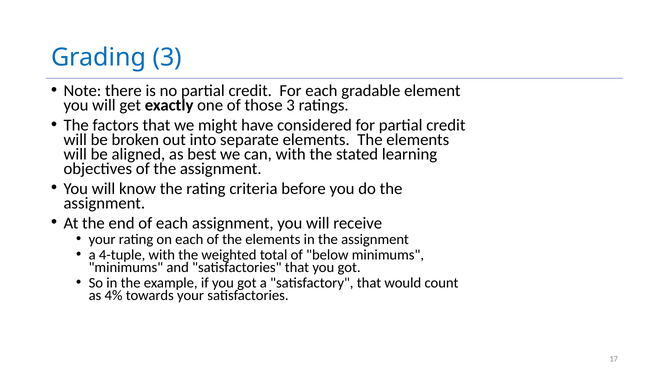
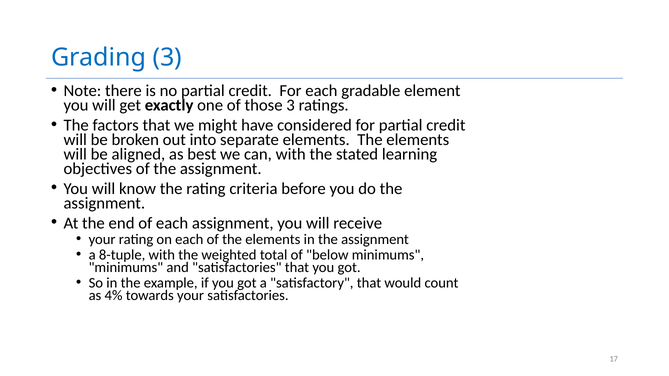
4-tuple: 4-tuple -> 8-tuple
